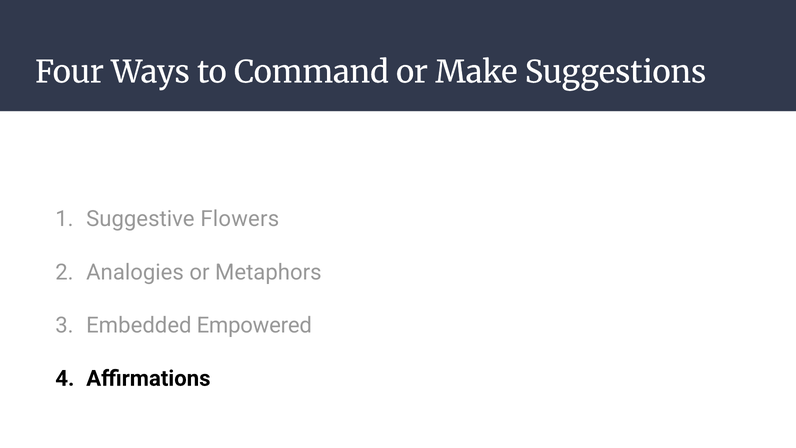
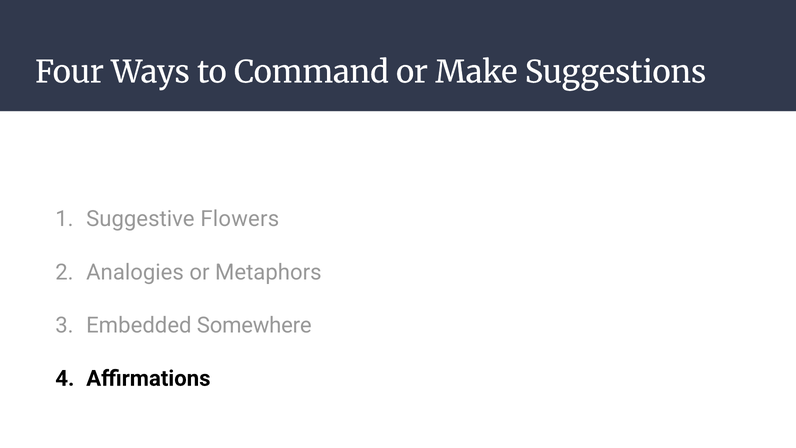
Empowered: Empowered -> Somewhere
